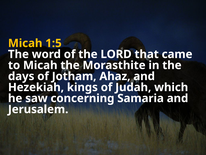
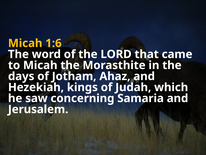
1:5: 1:5 -> 1:6
